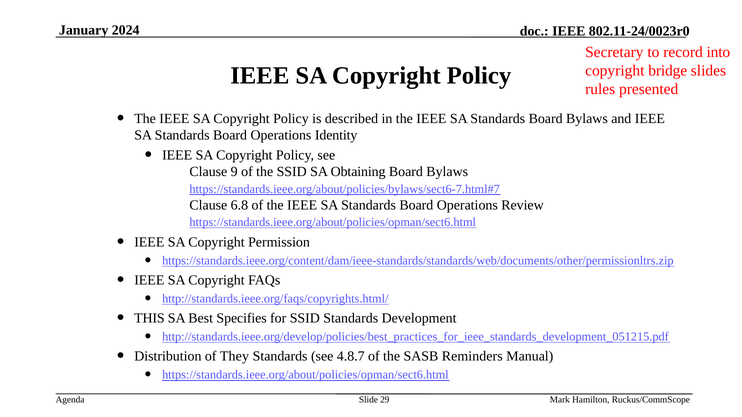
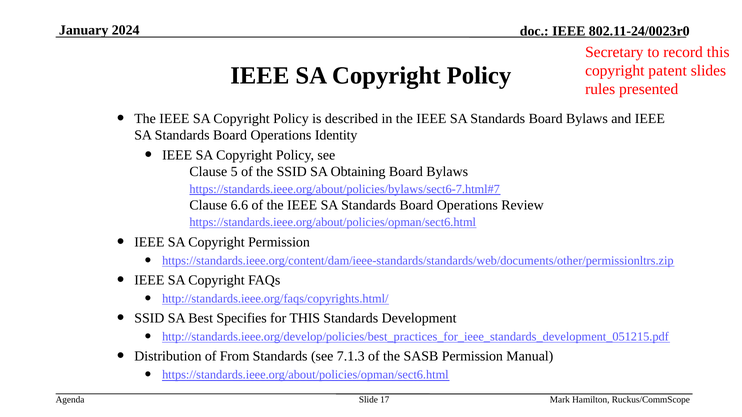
record into: into -> this
bridge: bridge -> patent
9: 9 -> 5
6.8: 6.8 -> 6.6
THIS at (149, 318): THIS -> SSID
for SSID: SSID -> THIS
They: They -> From
4.8.7: 4.8.7 -> 7.1.3
SASB Reminders: Reminders -> Permission
29: 29 -> 17
